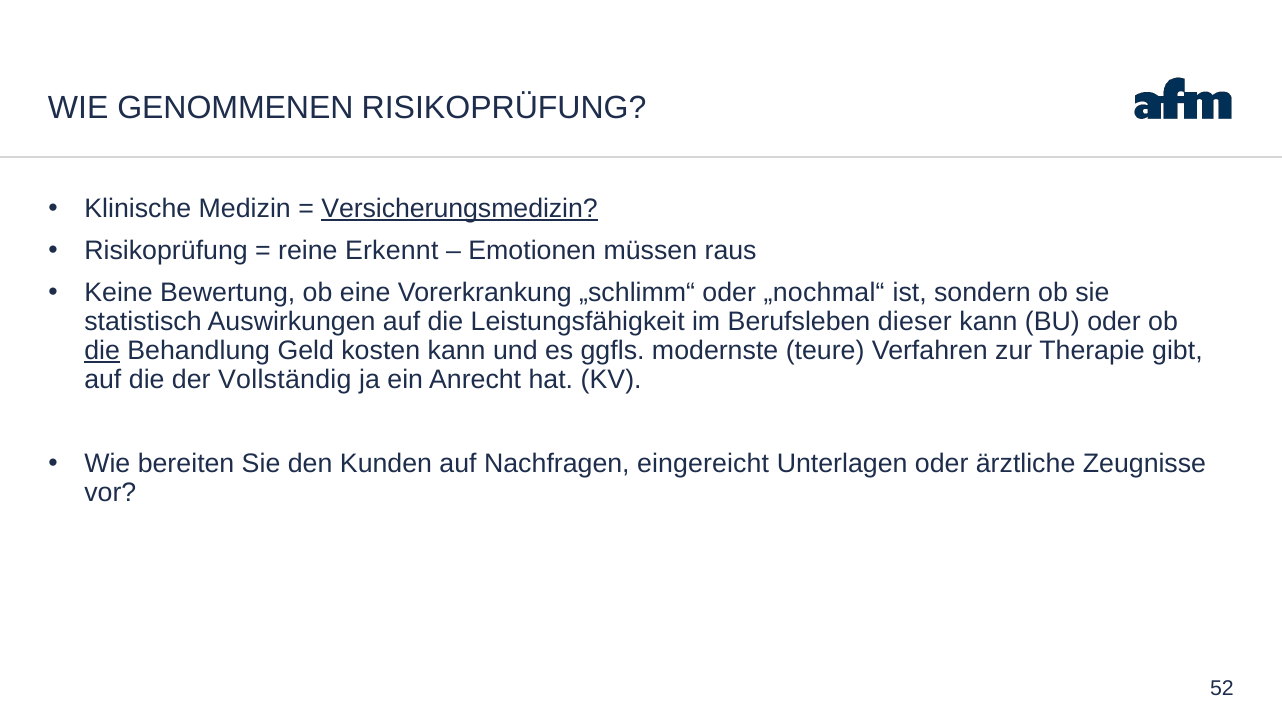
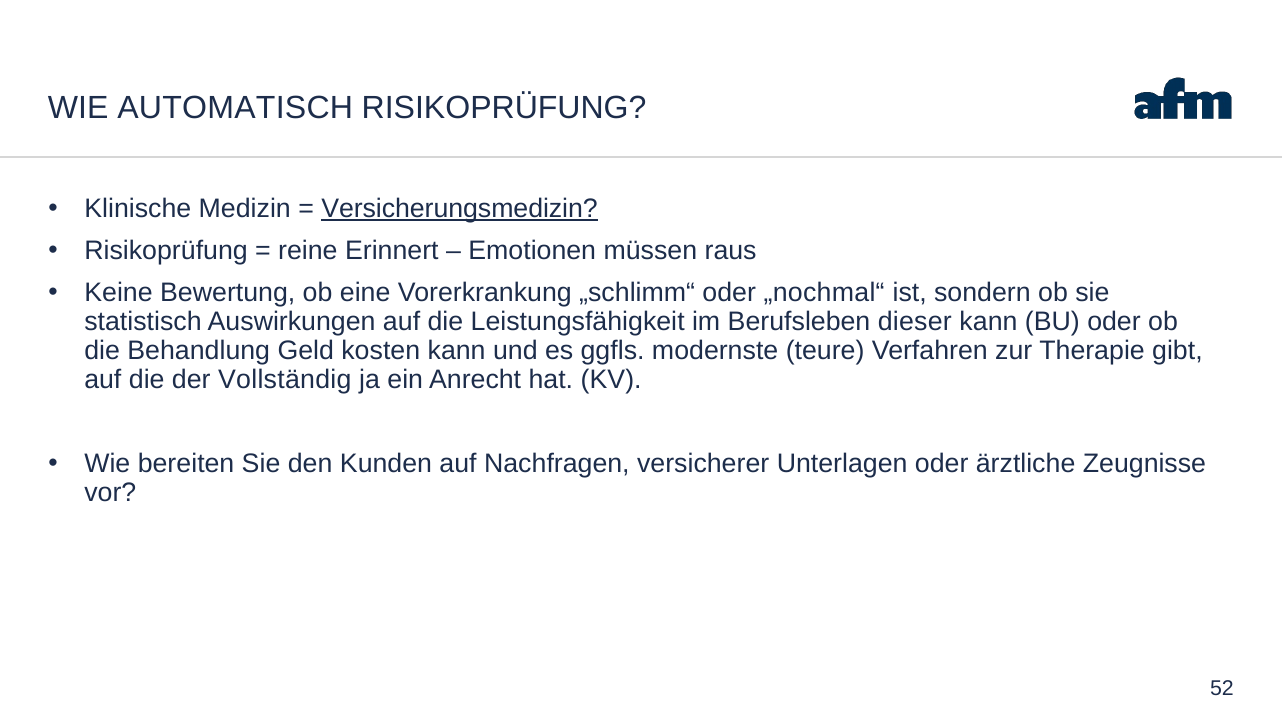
GENOMMENEN: GENOMMENEN -> AUTOMATISCH
Erkennt: Erkennt -> Erinnert
die at (102, 350) underline: present -> none
eingereicht: eingereicht -> versicherer
